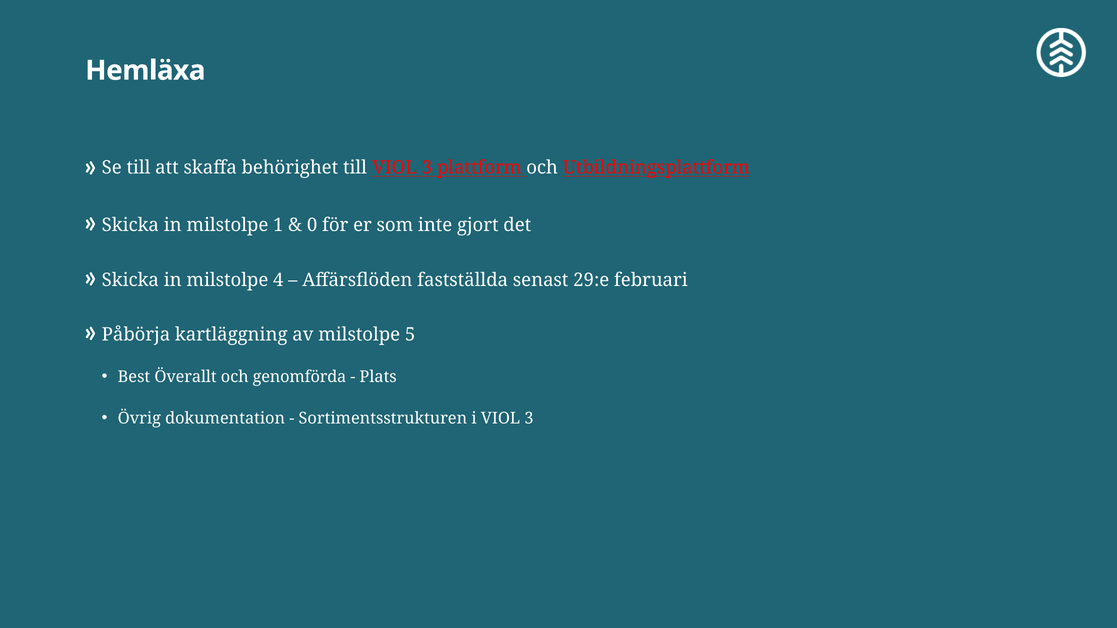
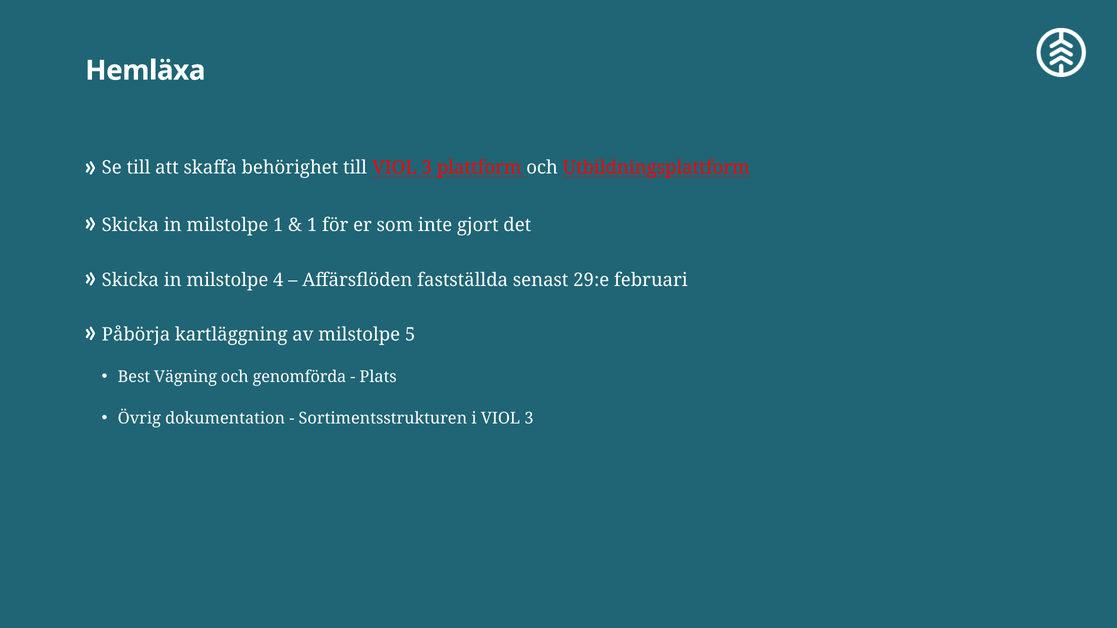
0 at (312, 225): 0 -> 1
Överallt: Överallt -> Vägning
